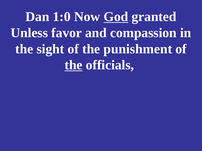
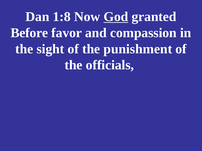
1:0: 1:0 -> 1:8
Unless: Unless -> Before
the at (73, 65) underline: present -> none
